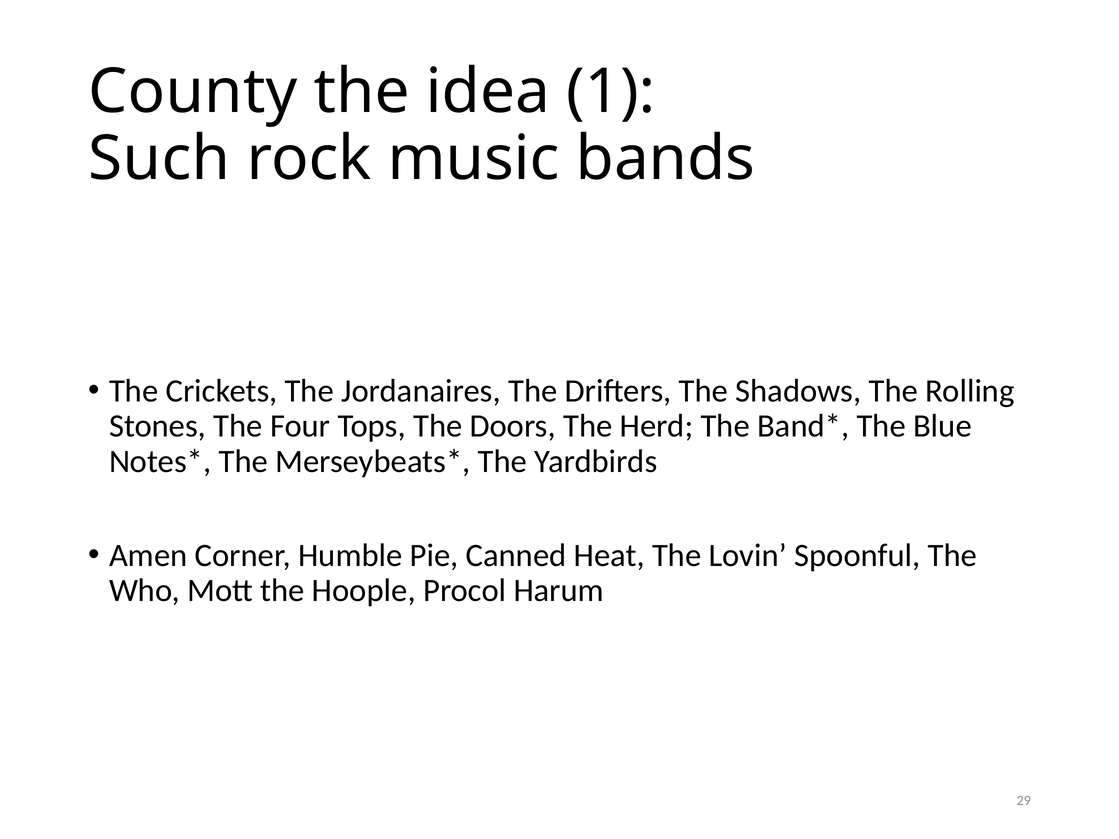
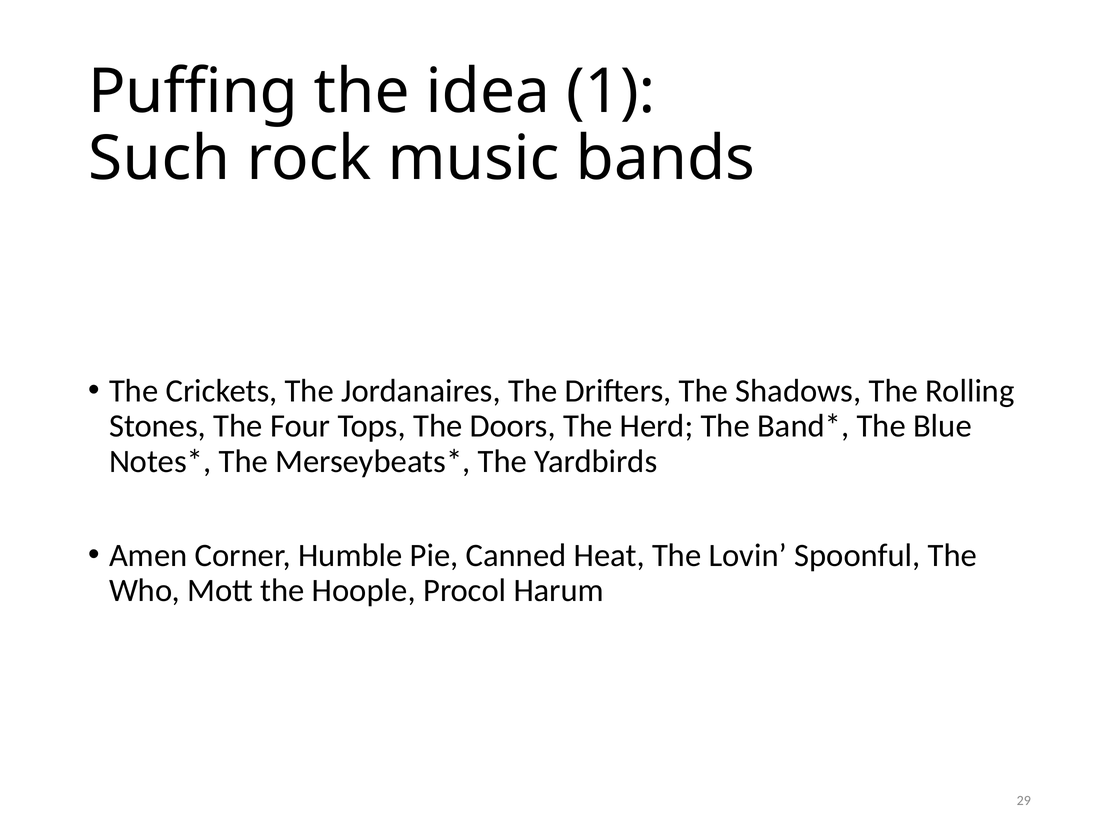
County: County -> Puffing
